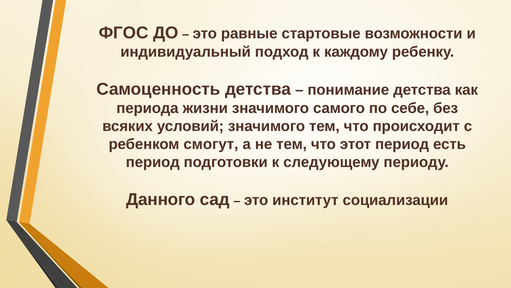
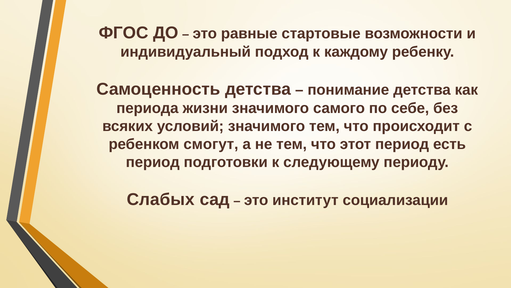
Данного: Данного -> Слабых
